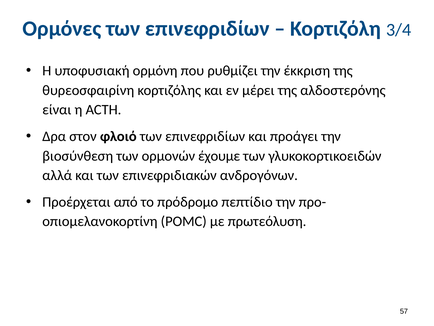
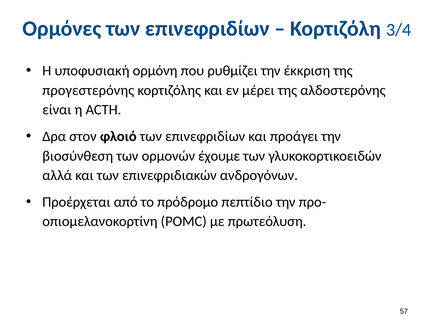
θυρεοσφαιρίνη: θυρεοσφαιρίνη -> προγεστερόνης
